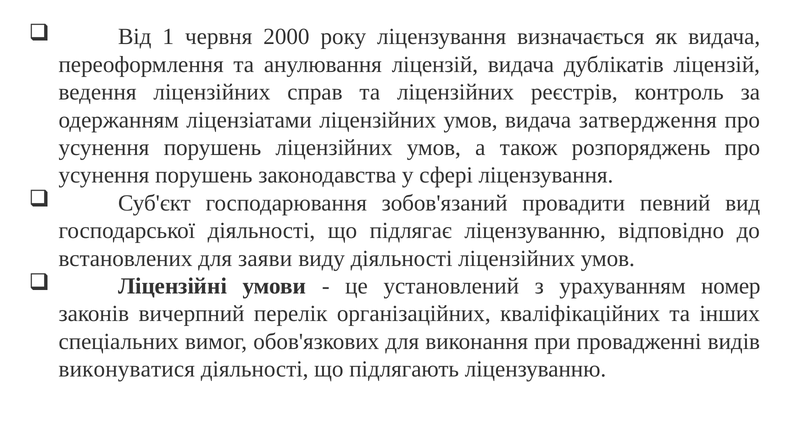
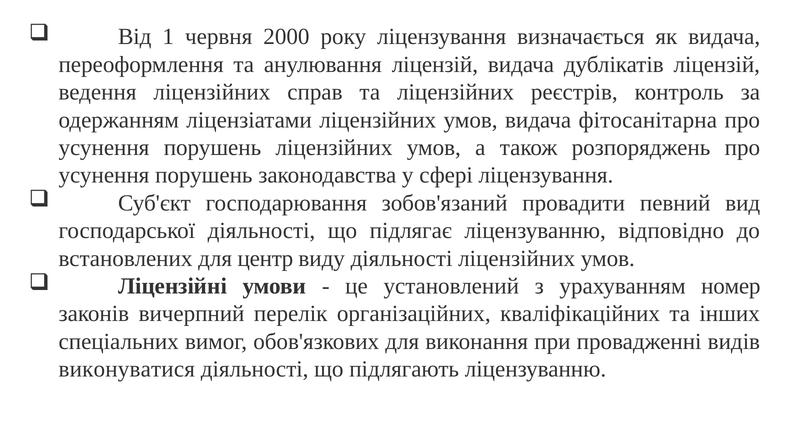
затвердження: затвердження -> фітосанітарна
заяви: заяви -> центр
